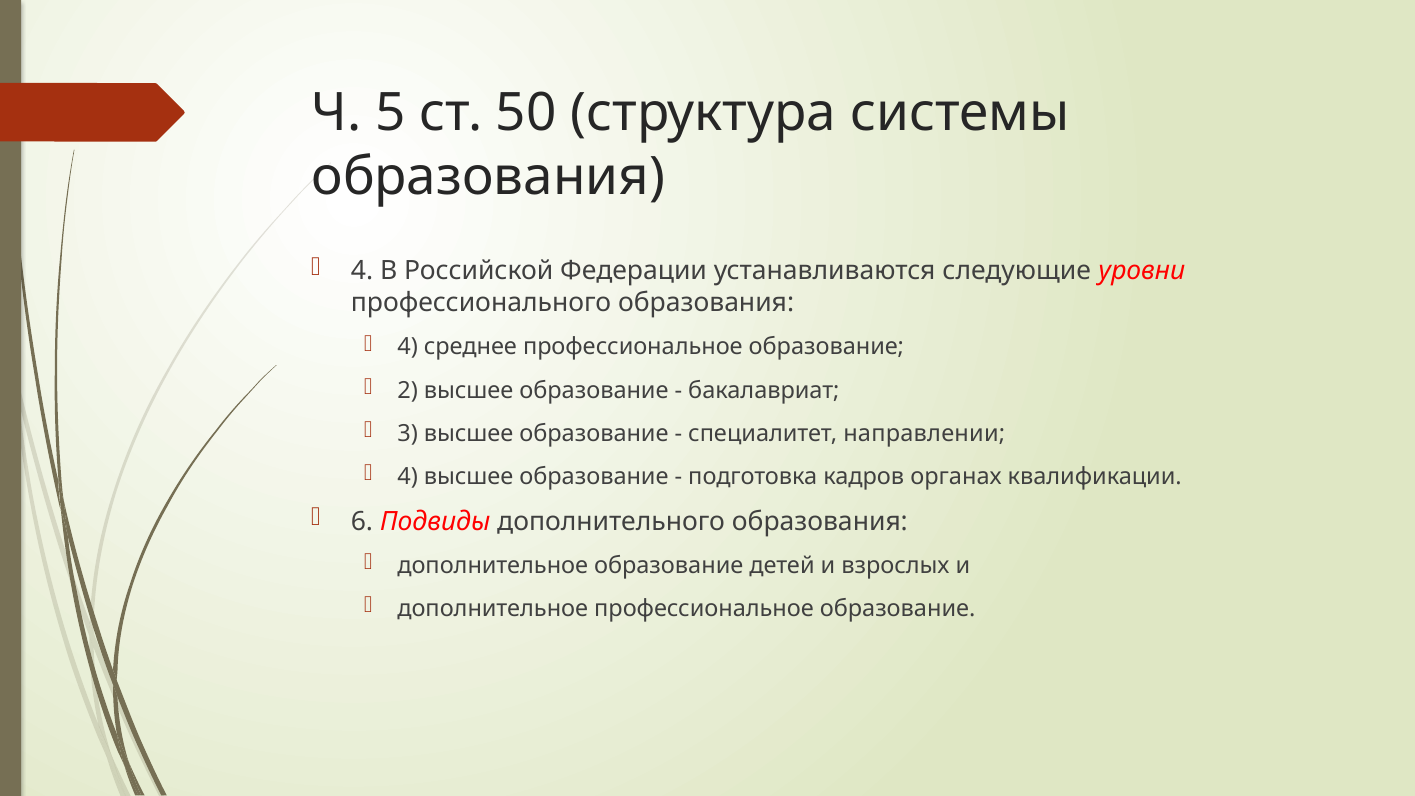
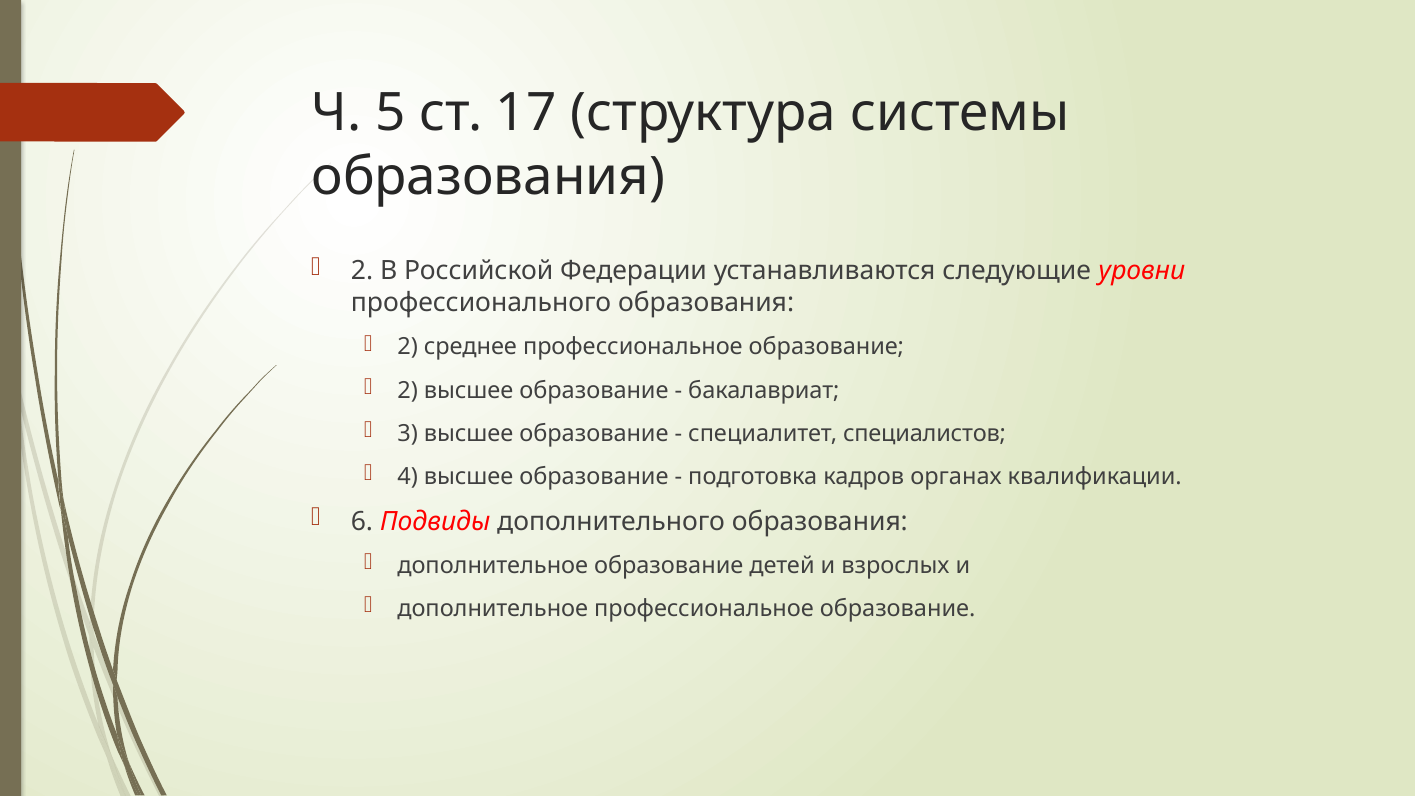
50: 50 -> 17
4 at (362, 271): 4 -> 2
4 at (408, 347): 4 -> 2
направлении: направлении -> специалистов
